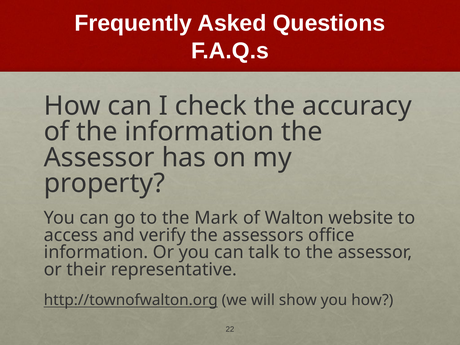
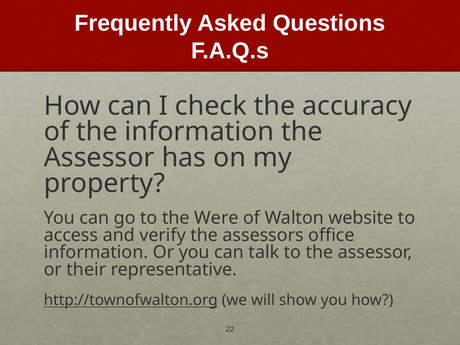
Mark: Mark -> Were
